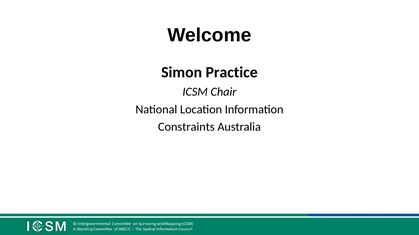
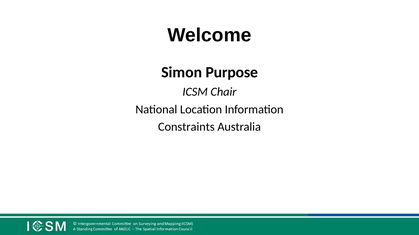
Practice: Practice -> Purpose
